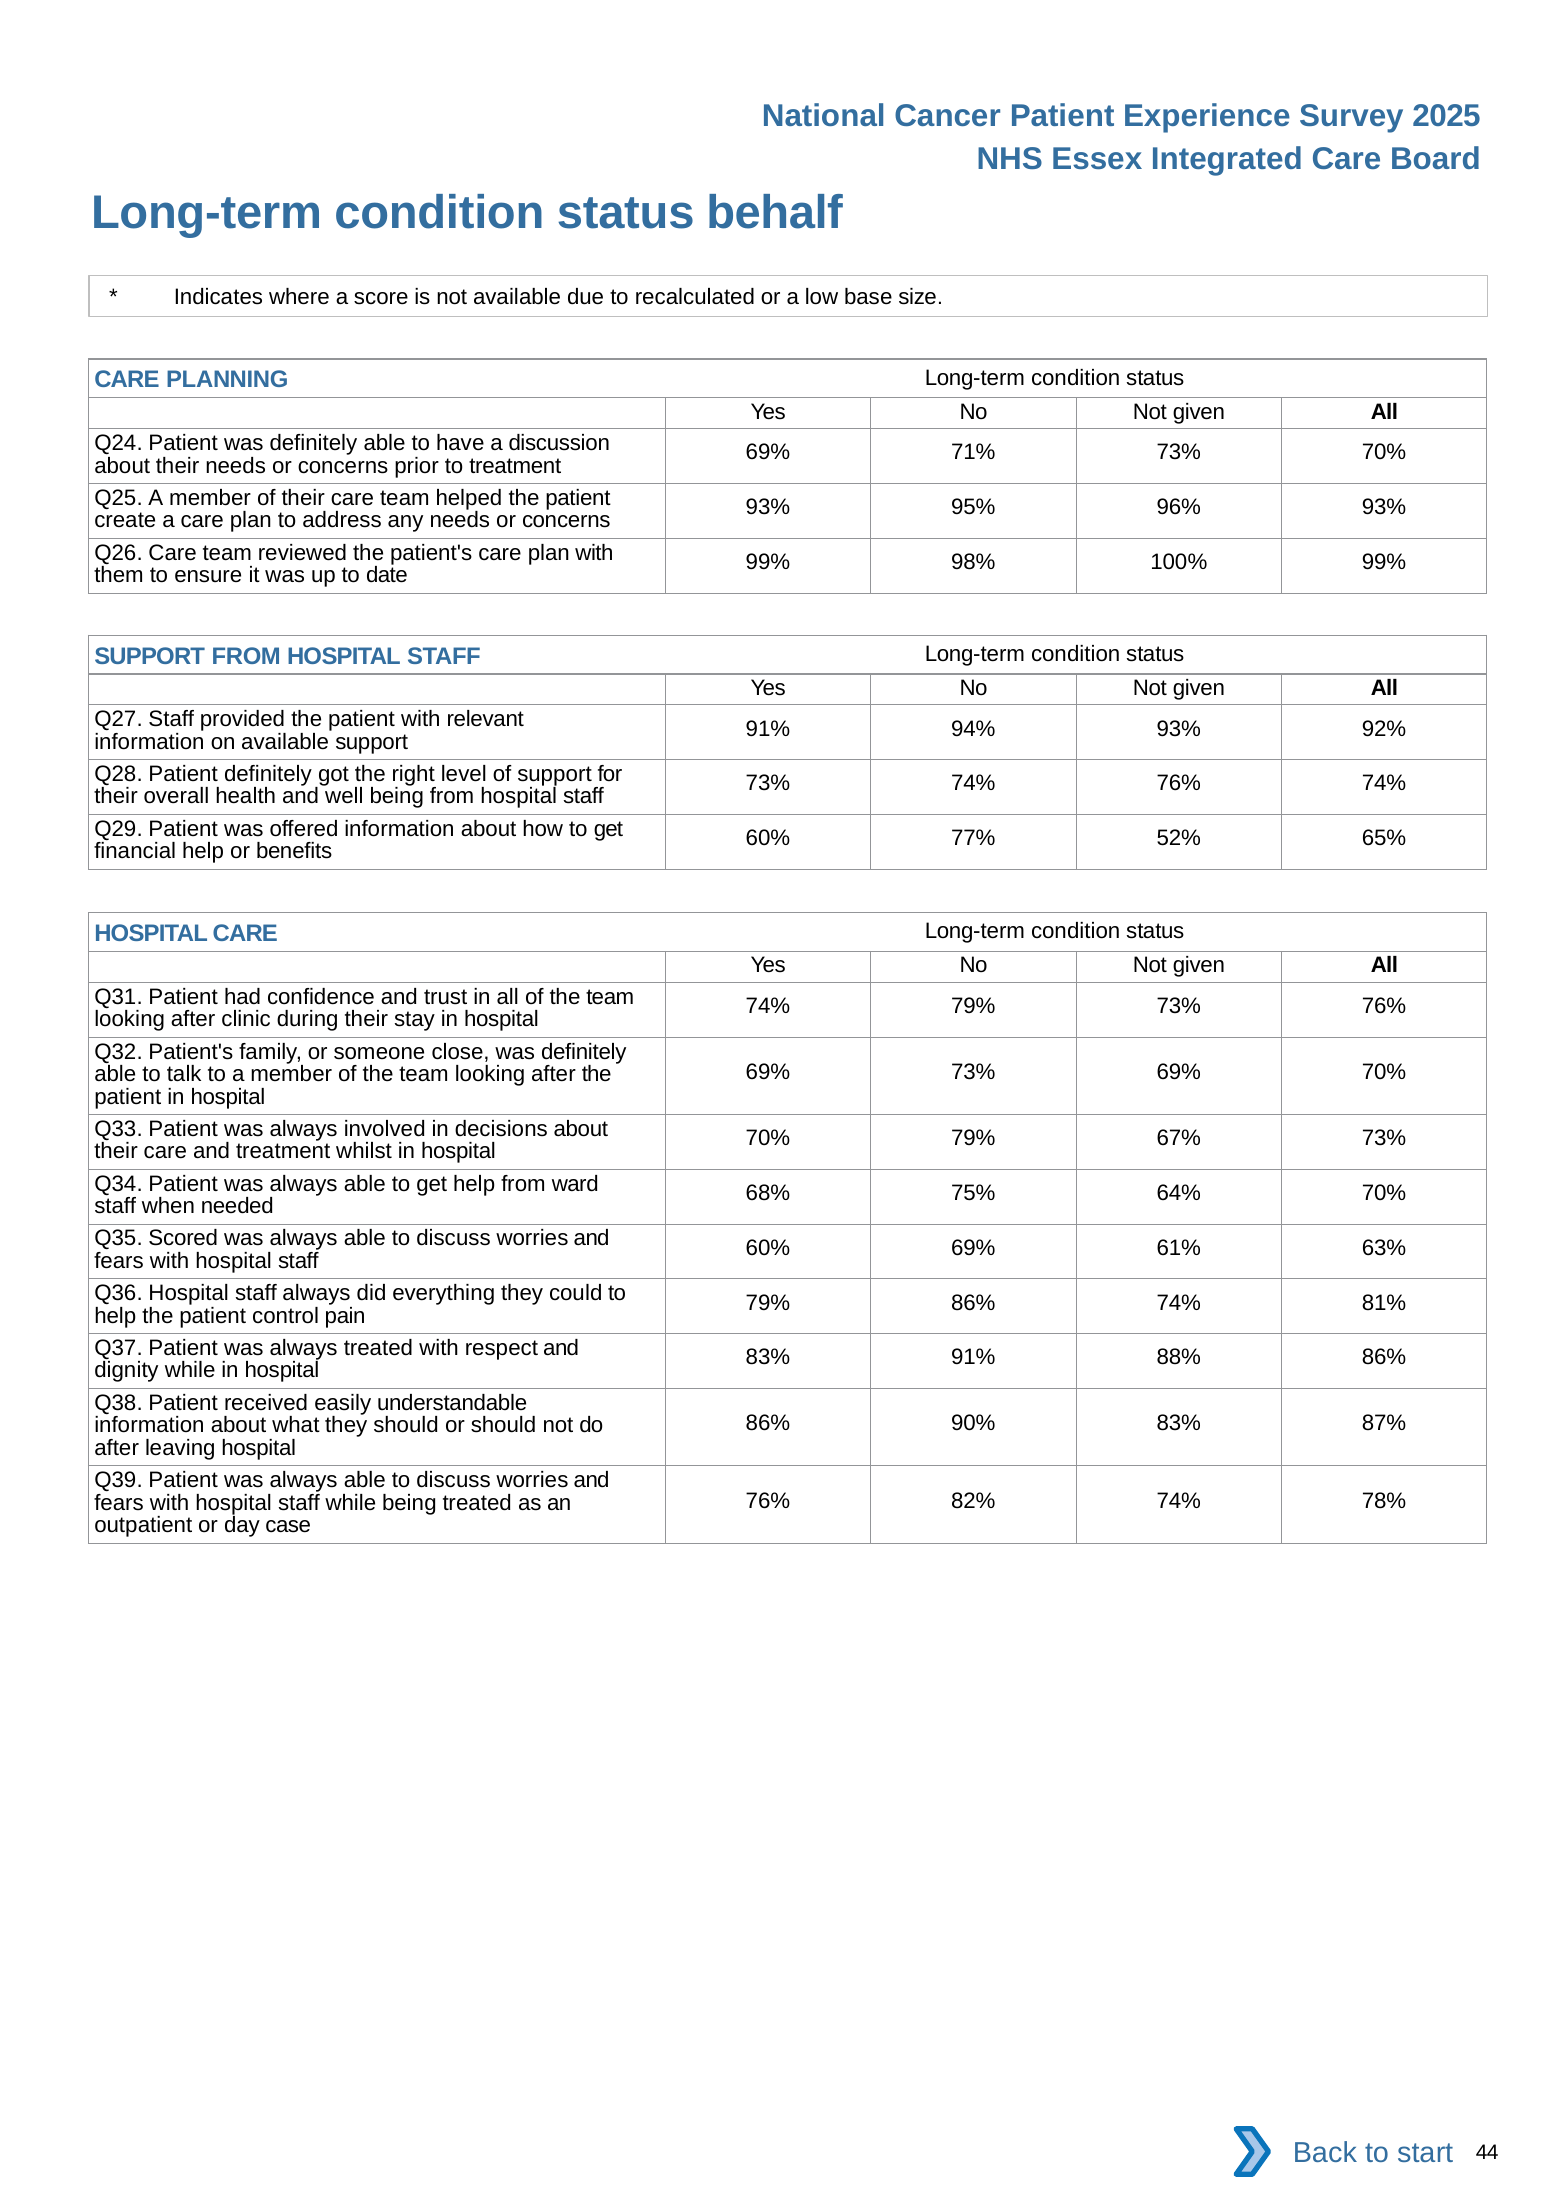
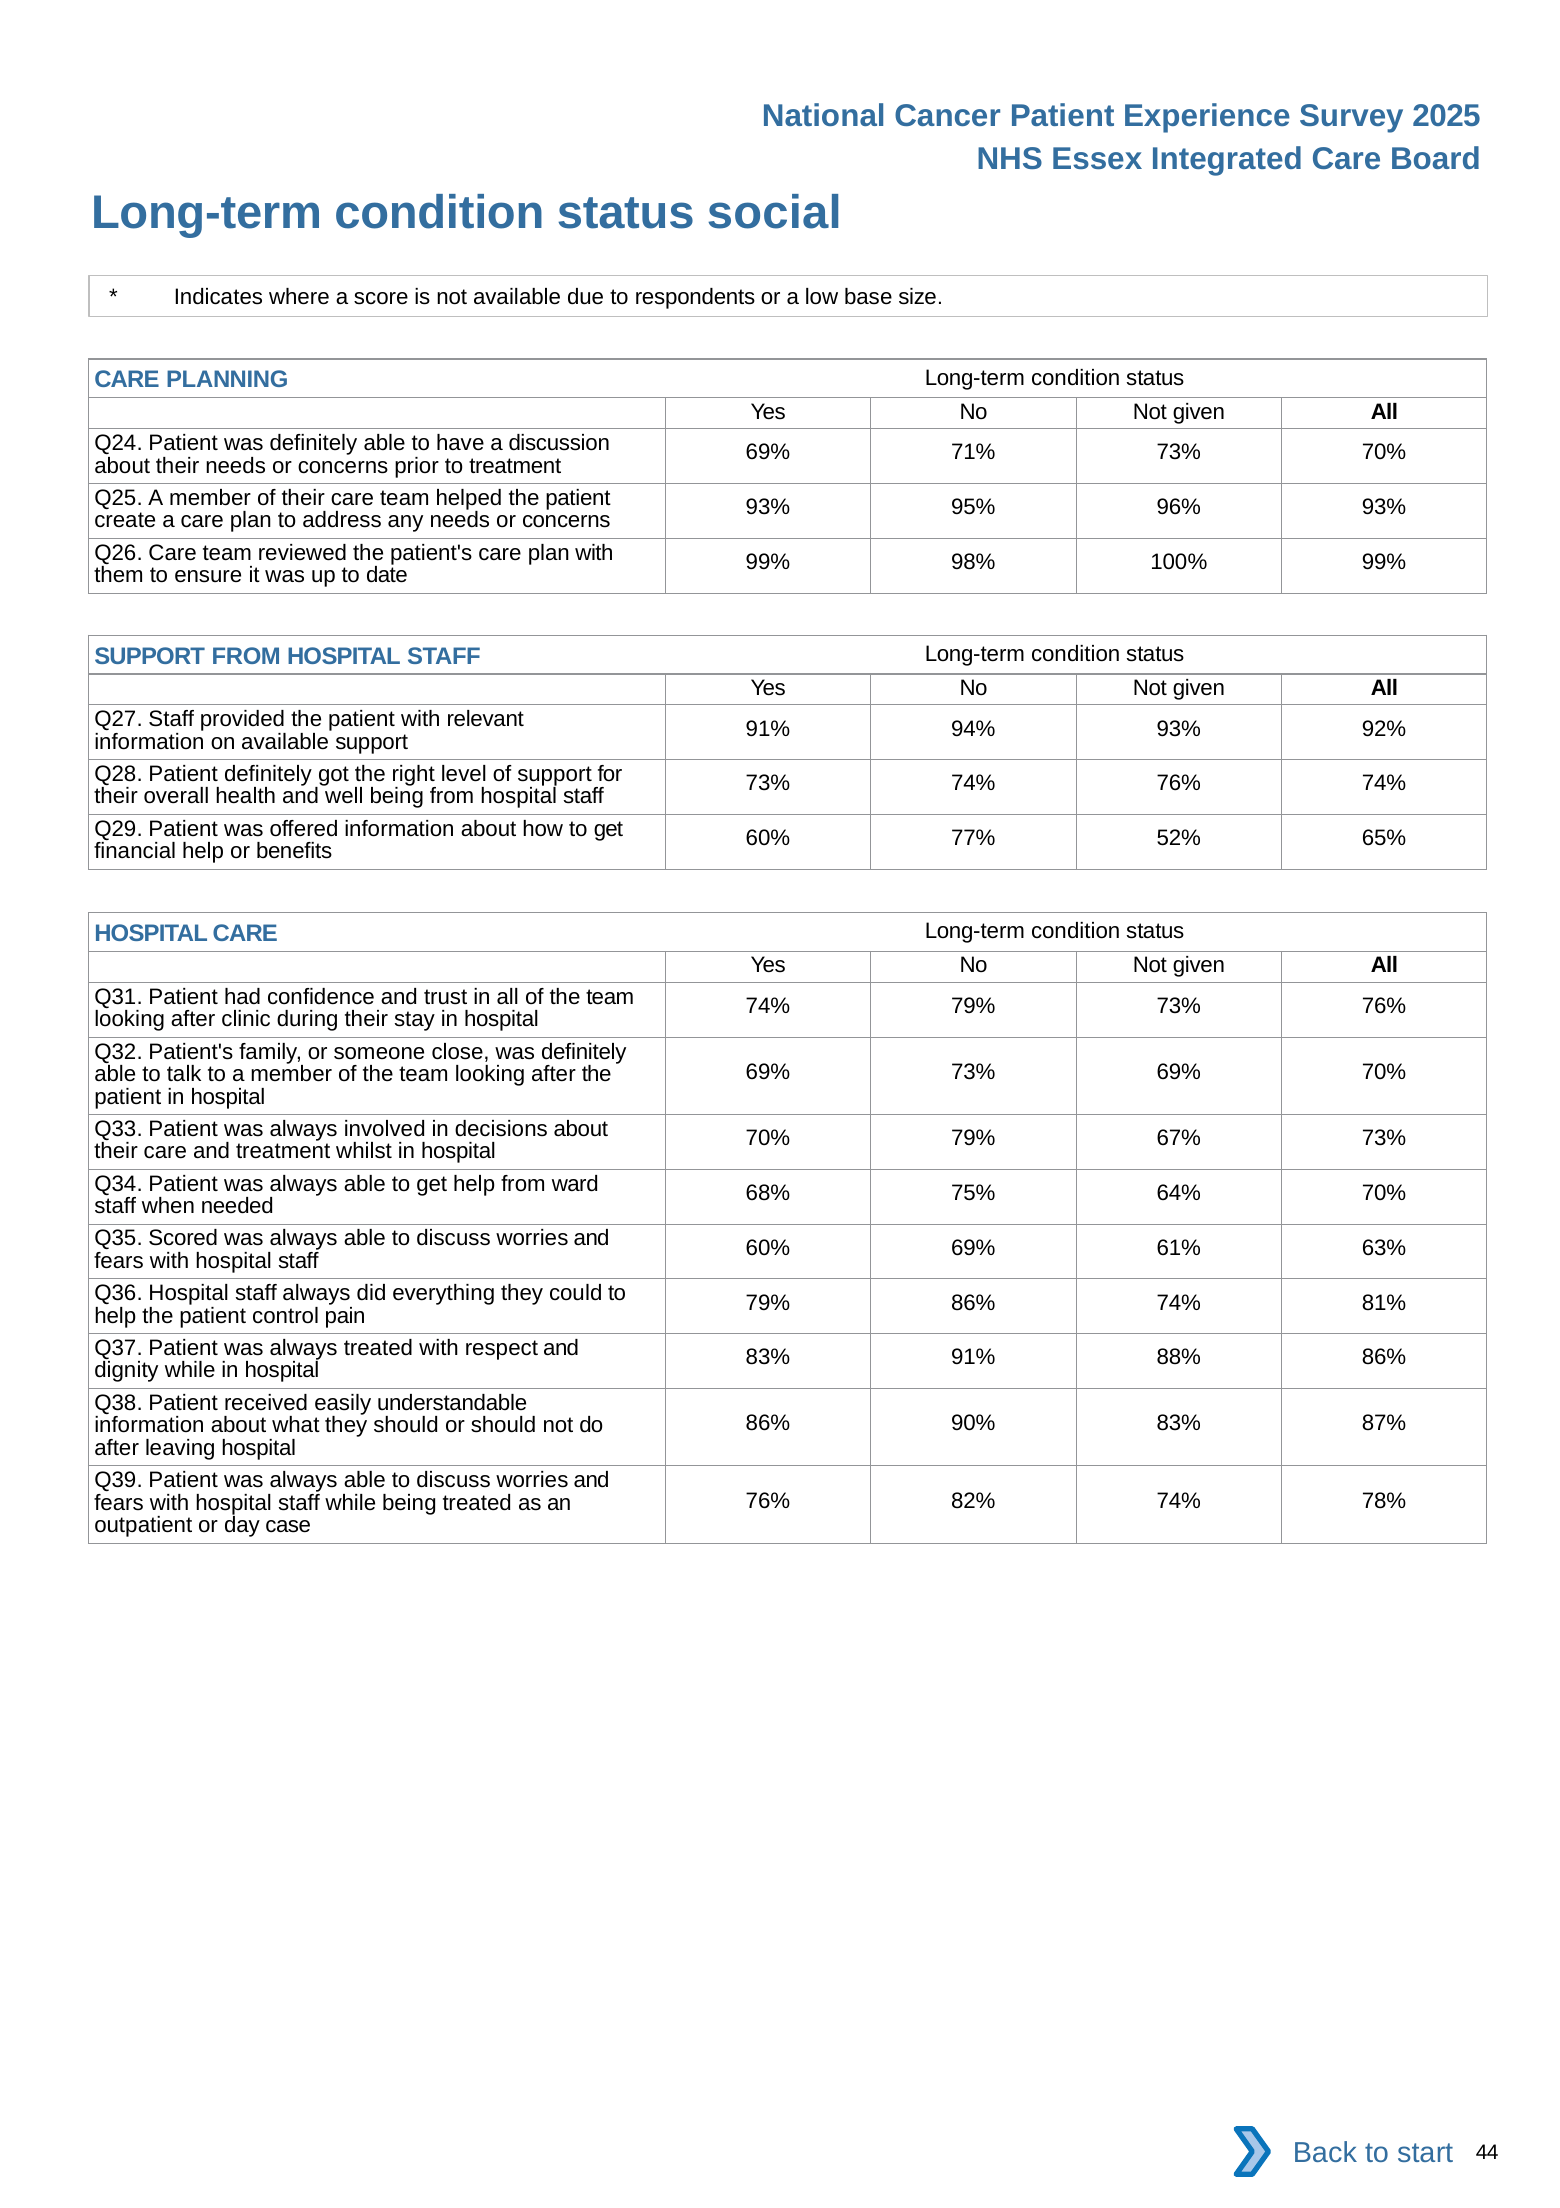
behalf: behalf -> social
recalculated: recalculated -> respondents
